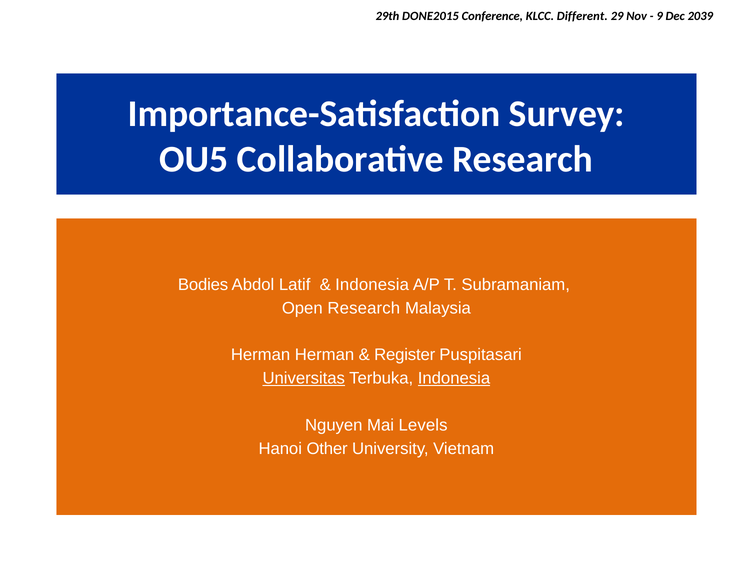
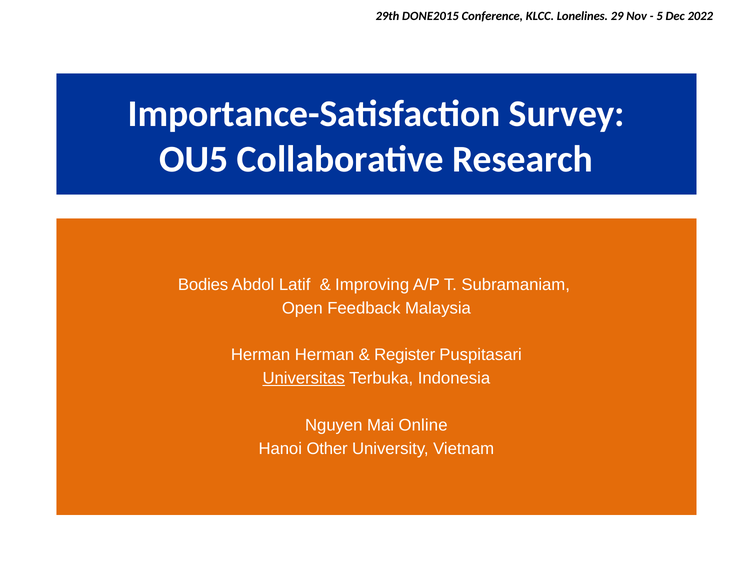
Different: Different -> Lonelines
9: 9 -> 5
2039: 2039 -> 2022
Indonesia at (372, 284): Indonesia -> Improving
Open Research: Research -> Feedback
Indonesia at (454, 378) underline: present -> none
Levels: Levels -> Online
